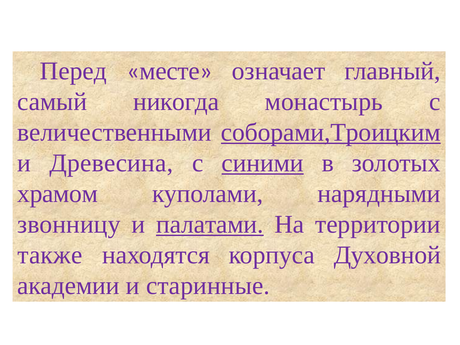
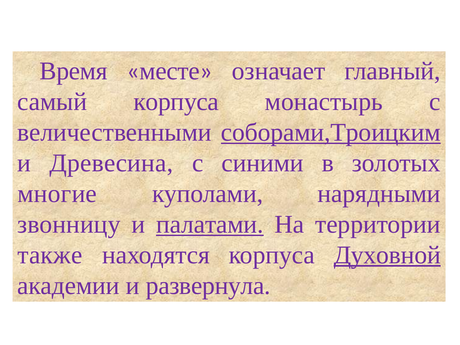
Перед: Перед -> Время
самый никогда: никогда -> корпуса
синими underline: present -> none
храмом: храмом -> многие
Духовной underline: none -> present
старинные: старинные -> развернула
